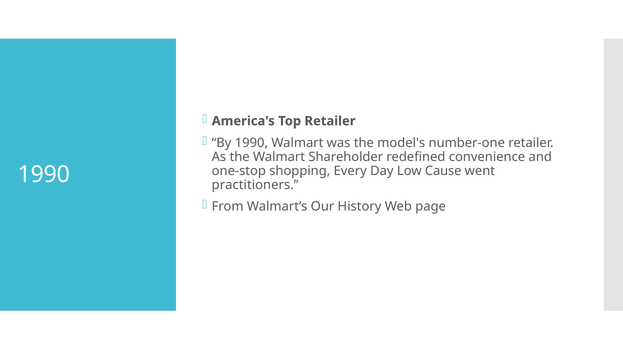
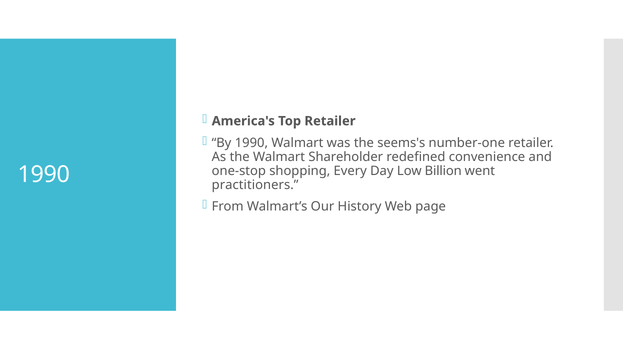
model's: model's -> seems's
Cause: Cause -> Billion
